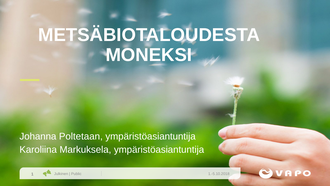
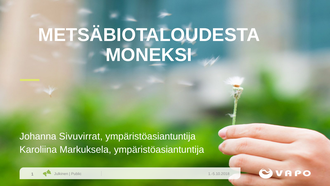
Poltetaan: Poltetaan -> Sivuvirrat
